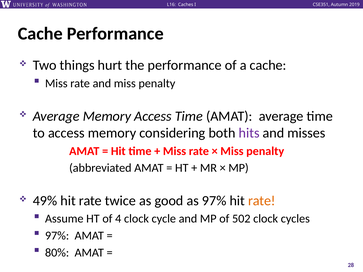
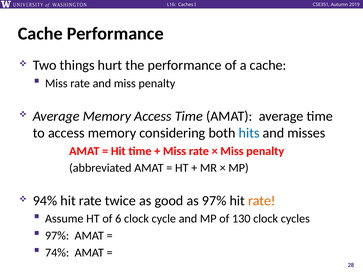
hits colour: purple -> blue
49%: 49% -> 94%
4: 4 -> 6
502: 502 -> 130
80%: 80% -> 74%
